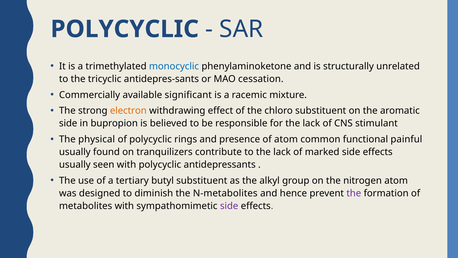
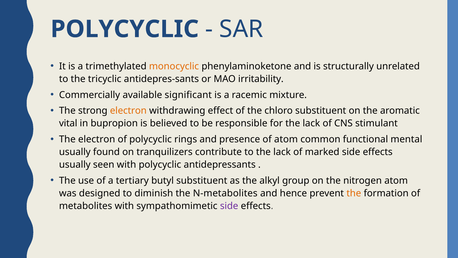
monocyclic colour: blue -> orange
cessation: cessation -> irritability
side at (68, 123): side -> vital
The physical: physical -> electron
painful: painful -> mental
the at (354, 193) colour: purple -> orange
